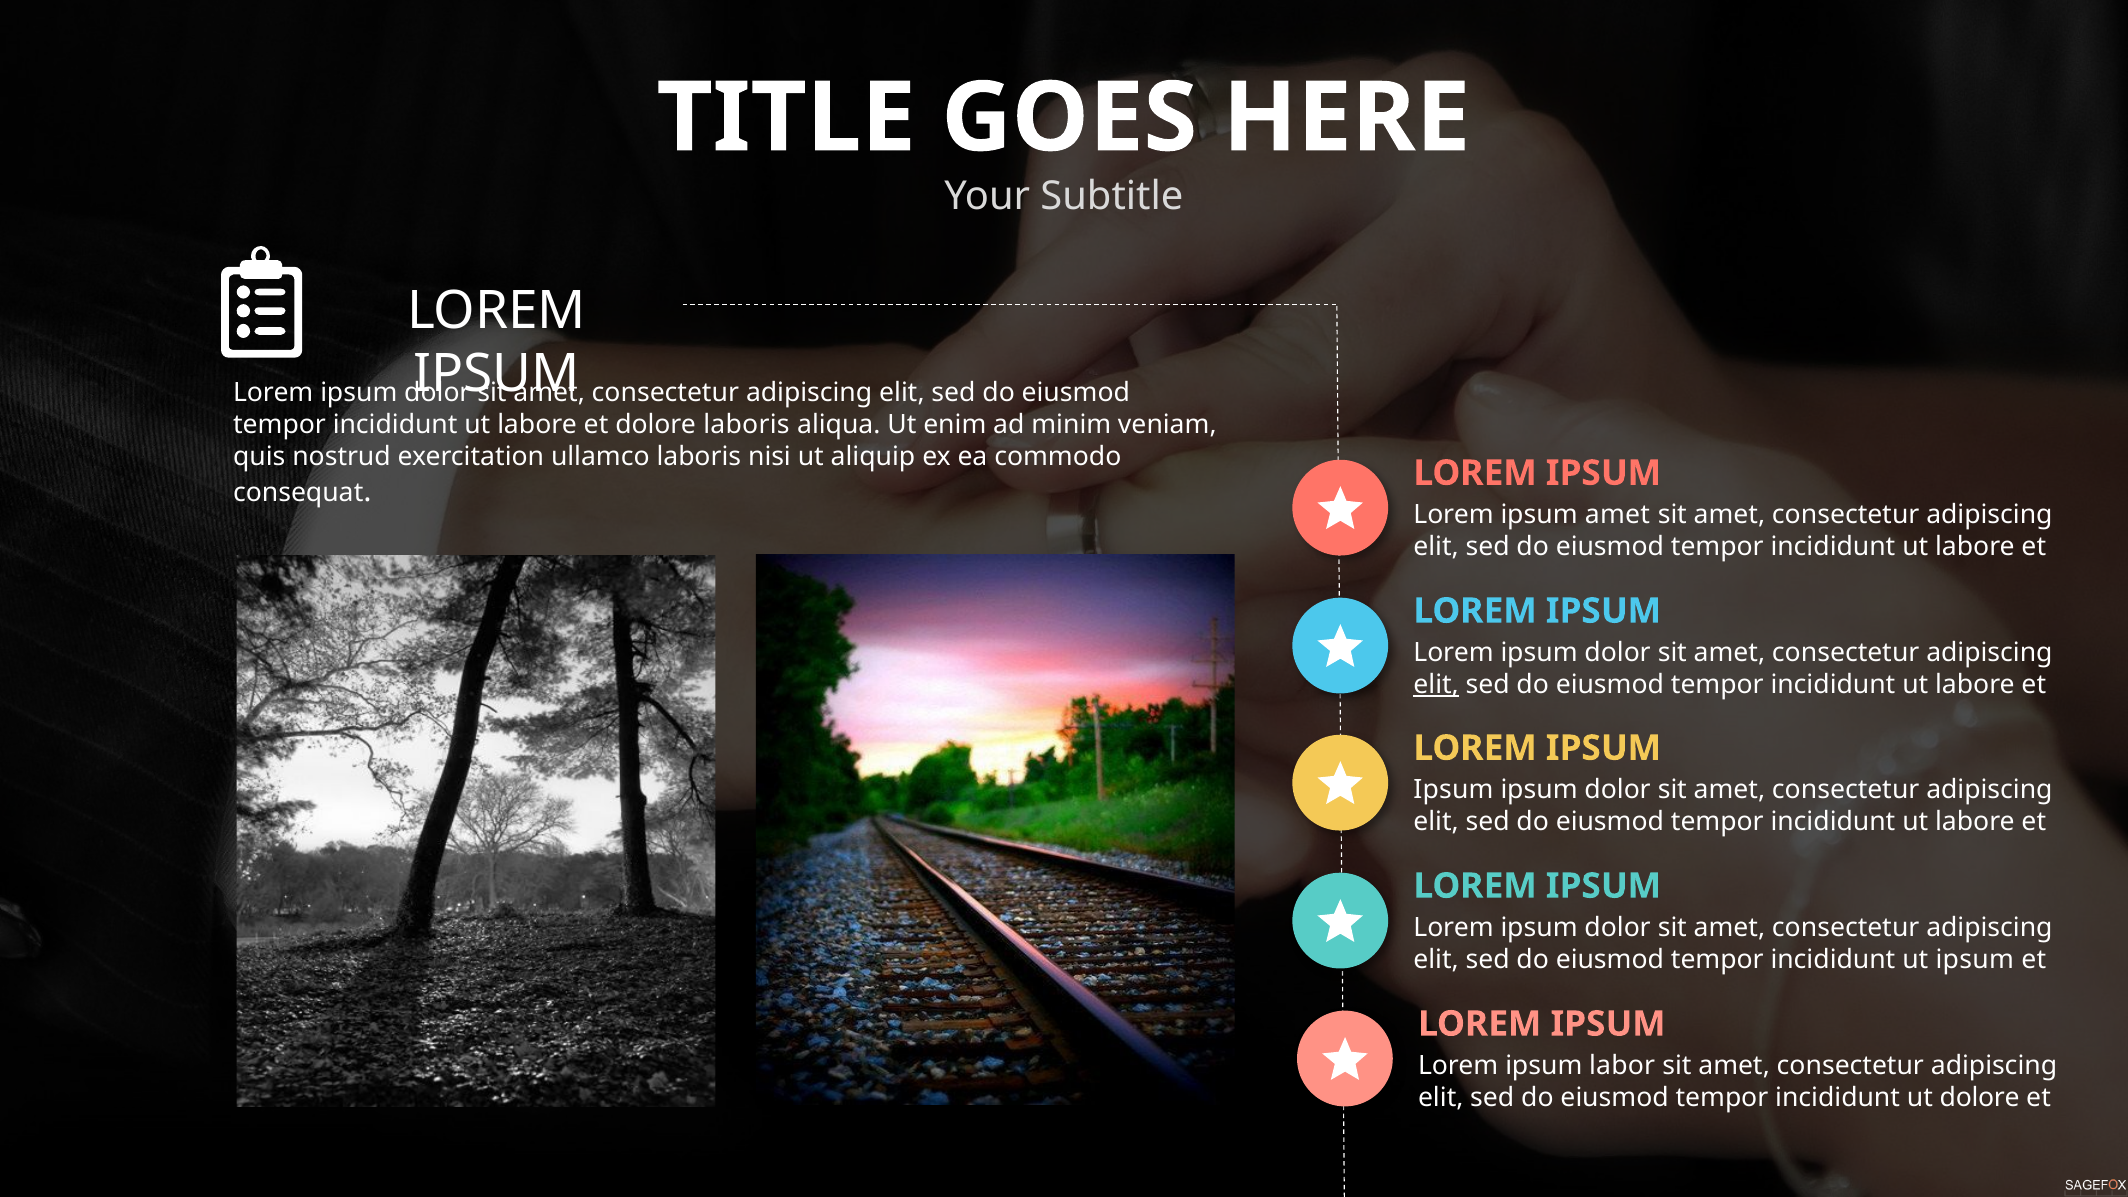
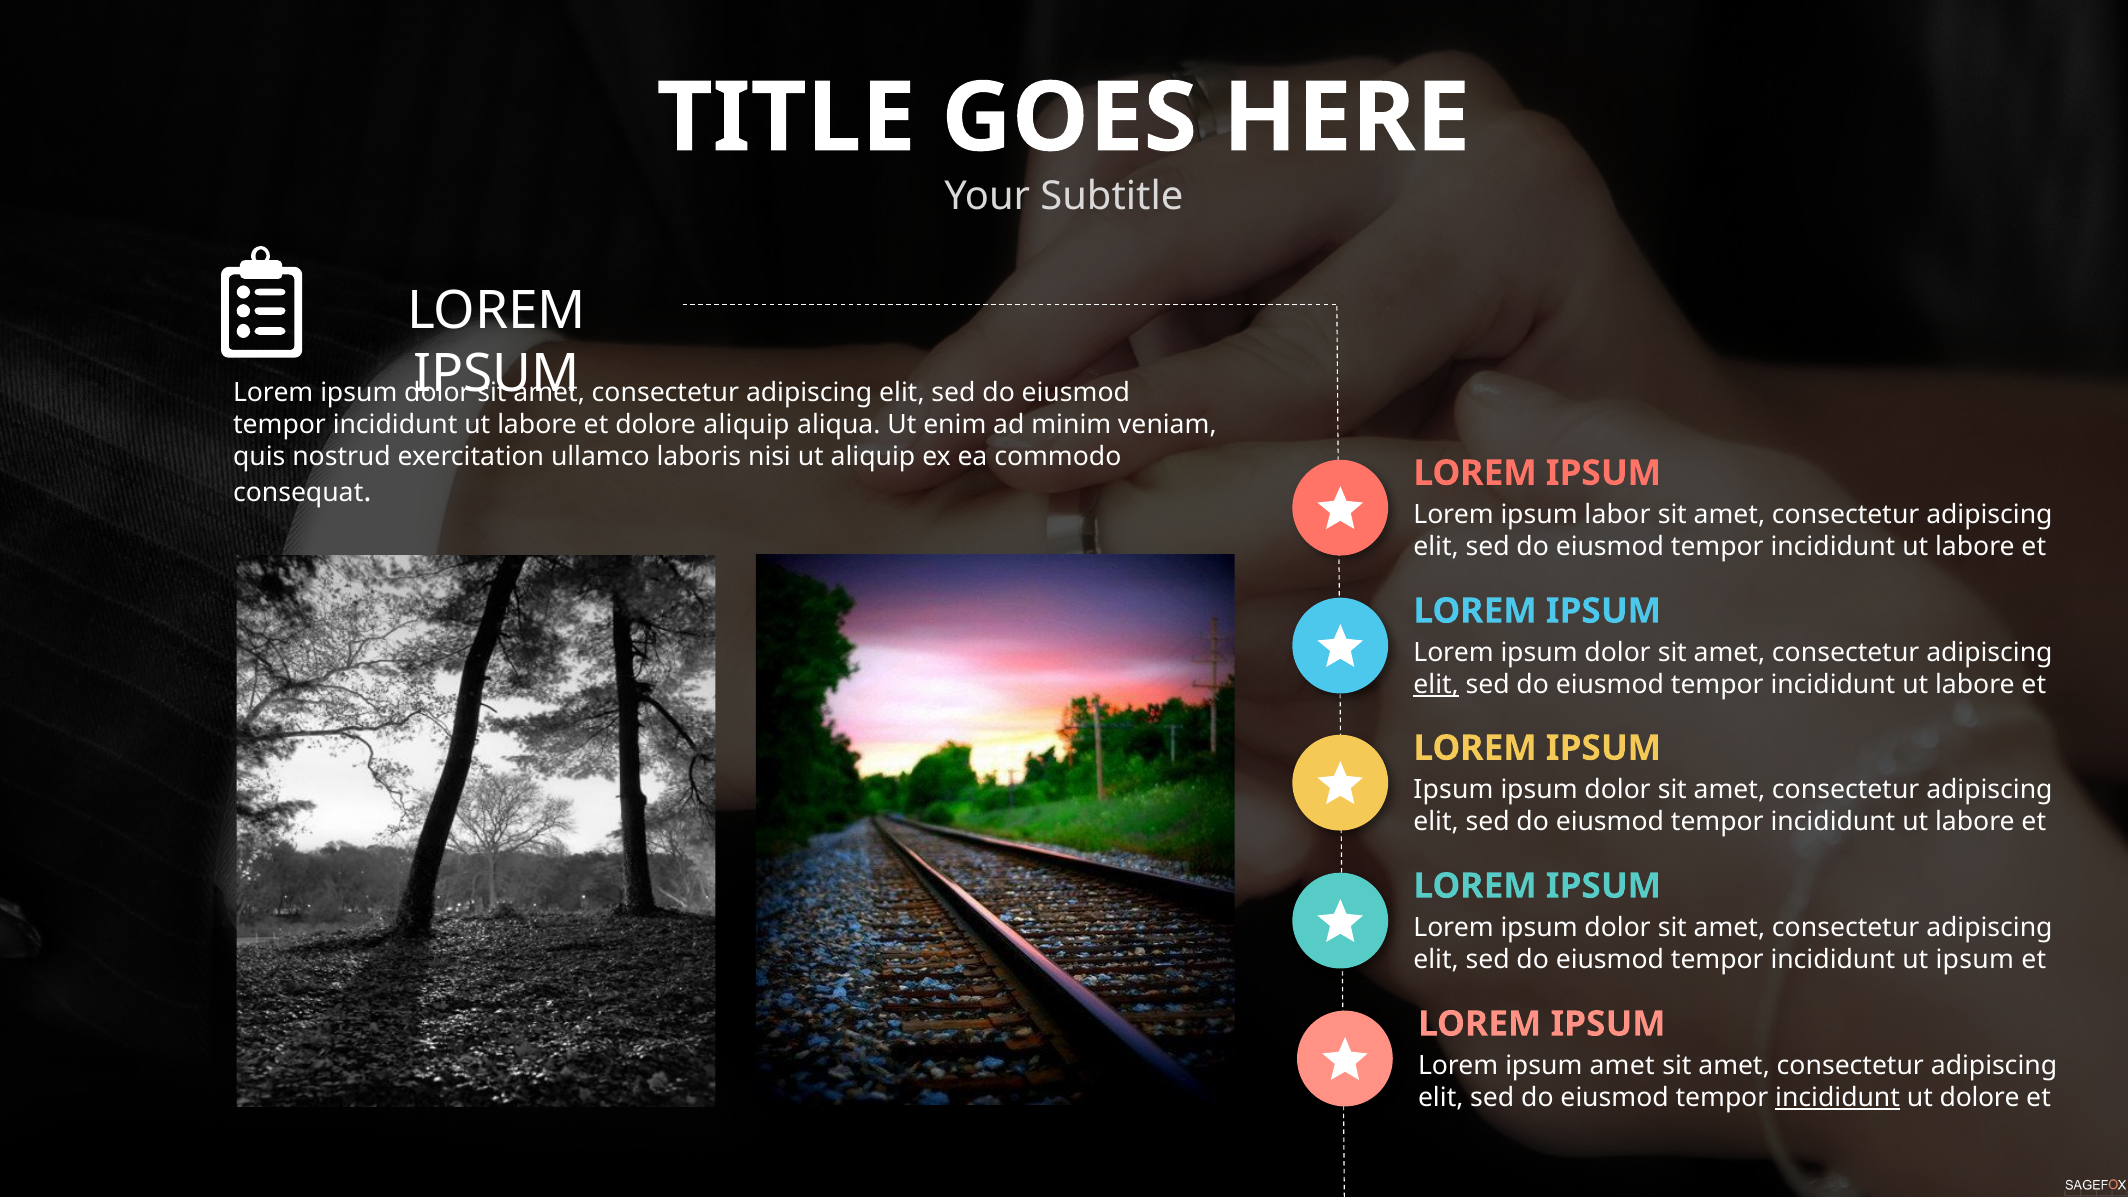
dolore laboris: laboris -> aliquip
ipsum amet: amet -> labor
ipsum labor: labor -> amet
incididunt at (1838, 1098) underline: none -> present
